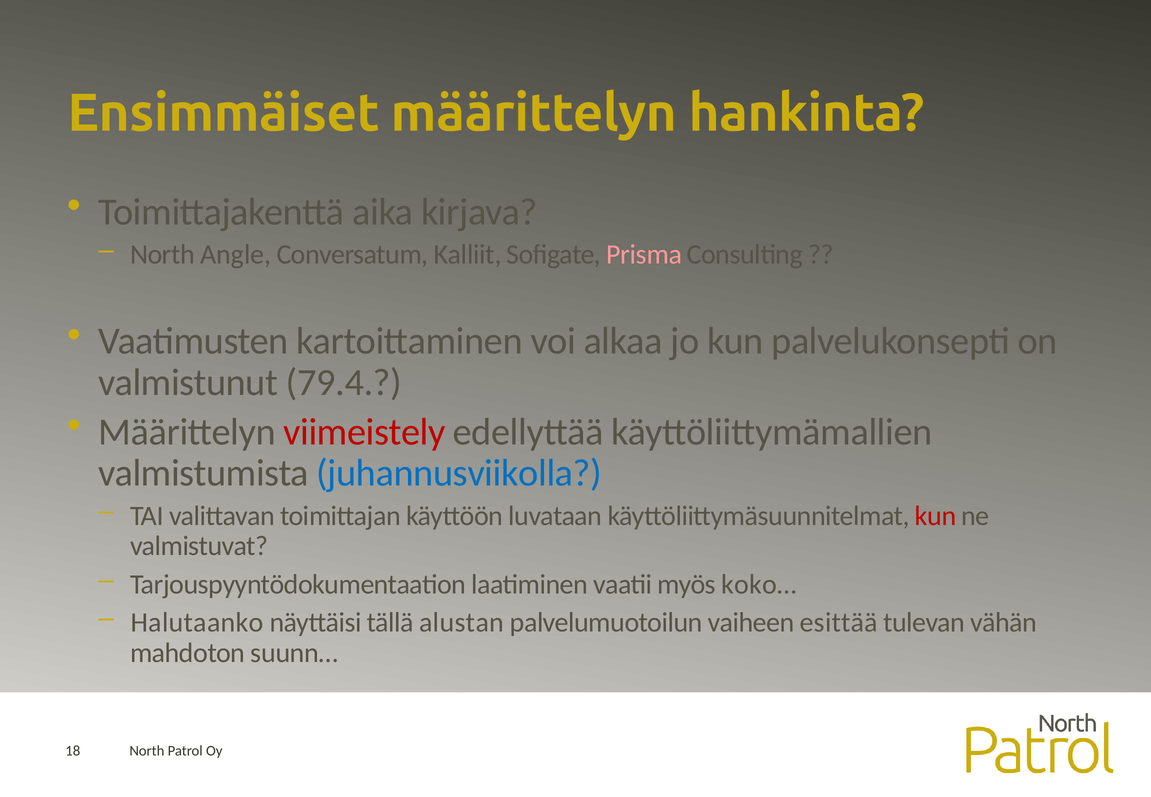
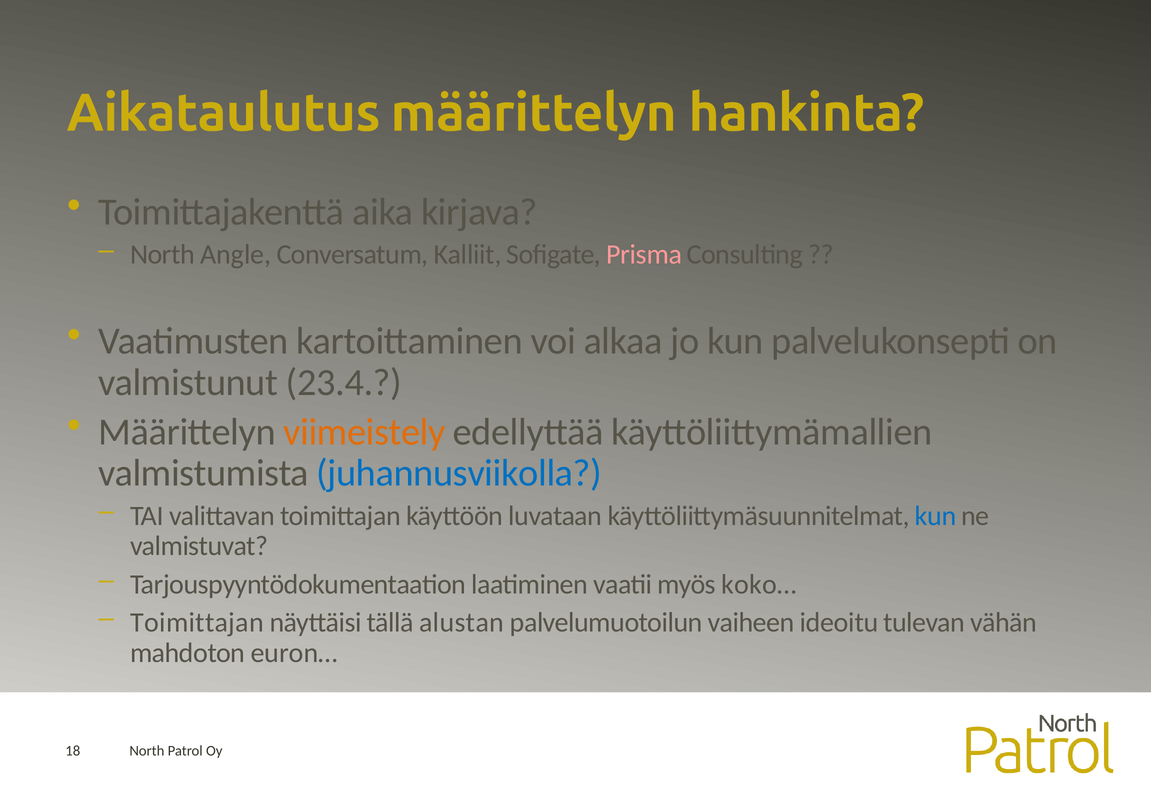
Ensimmäiset: Ensimmäiset -> Aikataulutus
79.4: 79.4 -> 23.4
viimeistely colour: red -> orange
kun at (936, 516) colour: red -> blue
Halutaanko at (197, 622): Halutaanko -> Toimittajan
esittää: esittää -> ideoitu
suunn…: suunn… -> euron…
